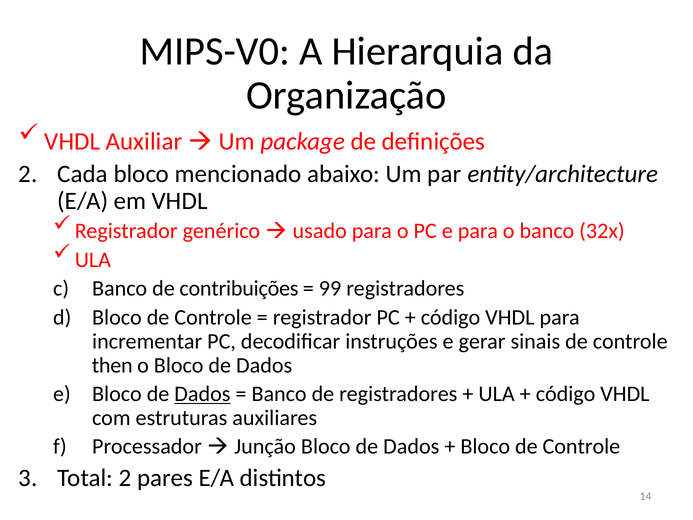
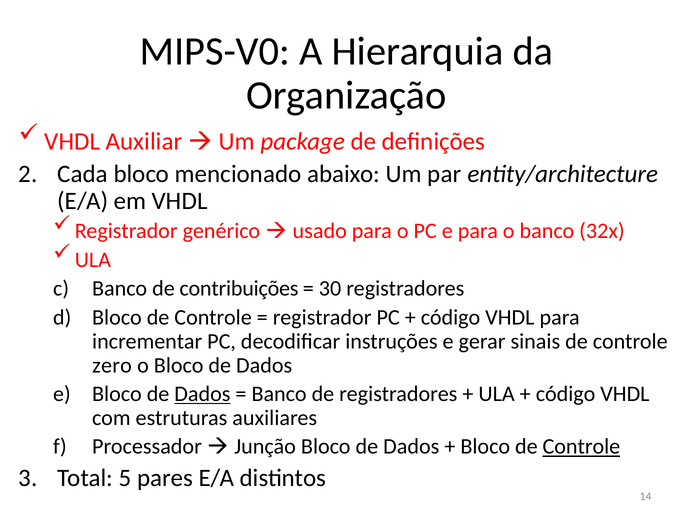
99: 99 -> 30
then: then -> zero
Controle at (581, 446) underline: none -> present
Total 2: 2 -> 5
